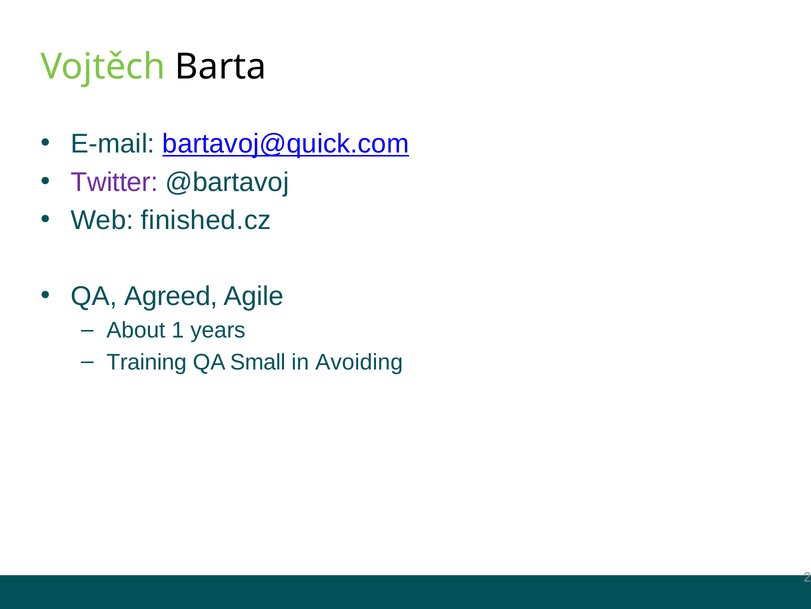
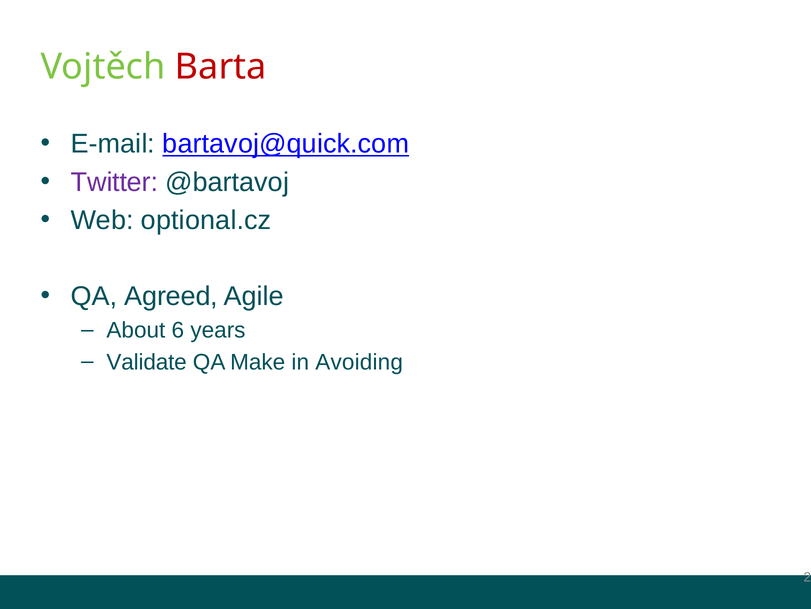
Barta colour: black -> red
finished.cz: finished.cz -> optional.cz
1: 1 -> 6
Training: Training -> Validate
Small: Small -> Make
